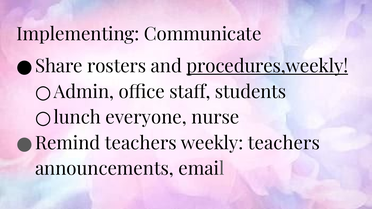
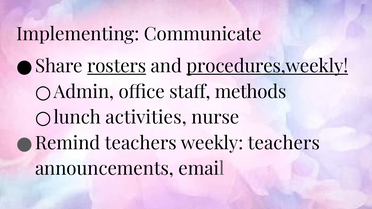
rosters underline: none -> present
students: students -> methods
everyone: everyone -> activities
